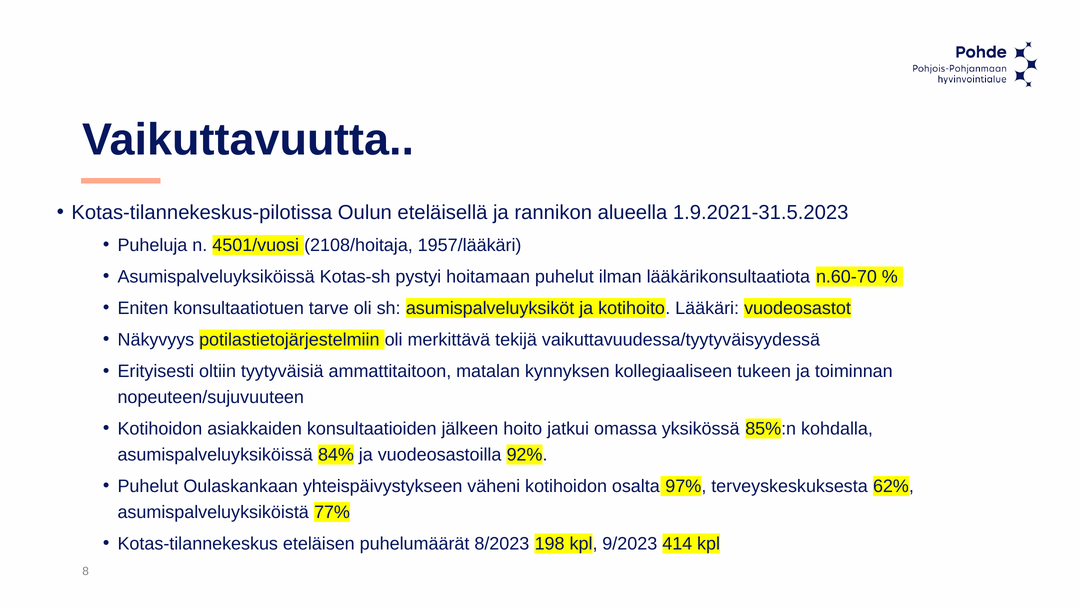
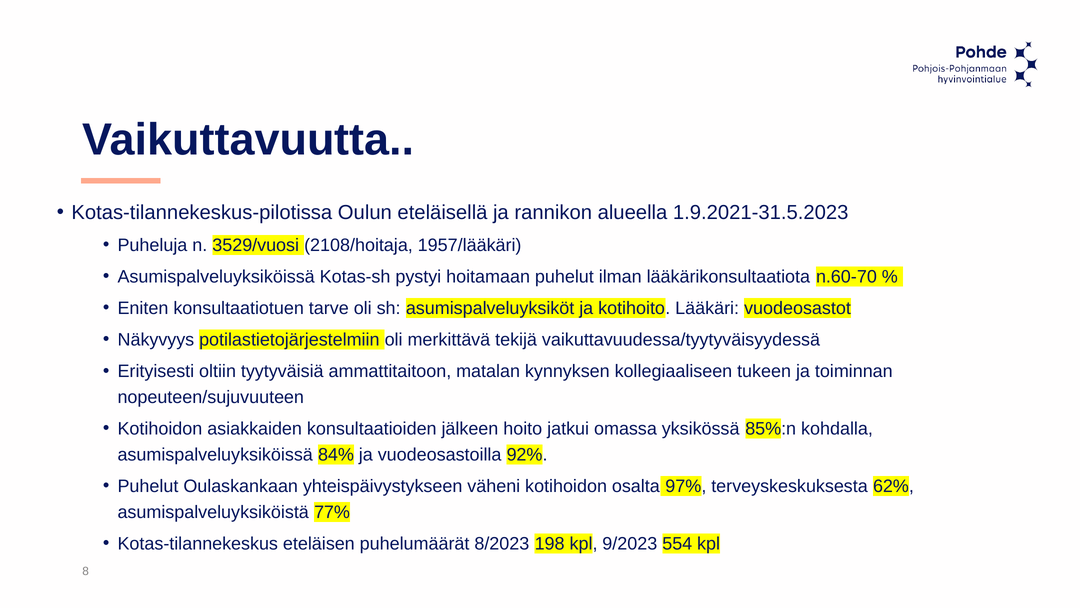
4501/vuosi: 4501/vuosi -> 3529/vuosi
414: 414 -> 554
